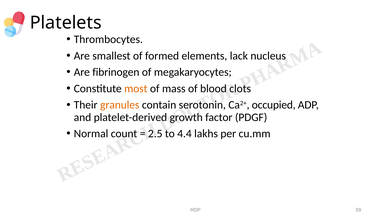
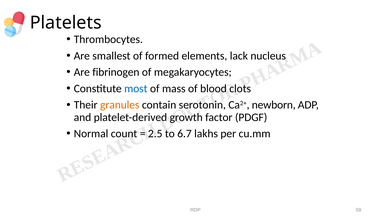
most colour: orange -> blue
occupied: occupied -> newborn
4.4: 4.4 -> 6.7
